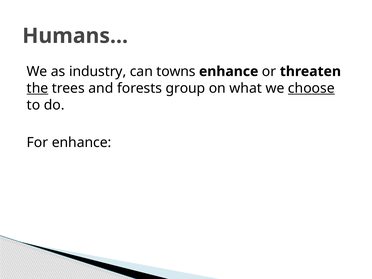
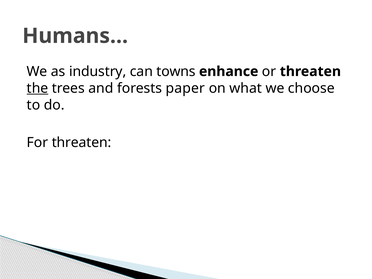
group: group -> paper
choose underline: present -> none
For enhance: enhance -> threaten
